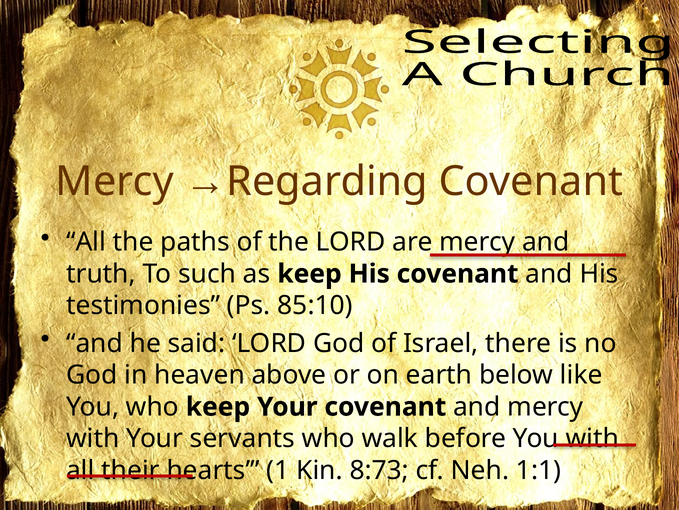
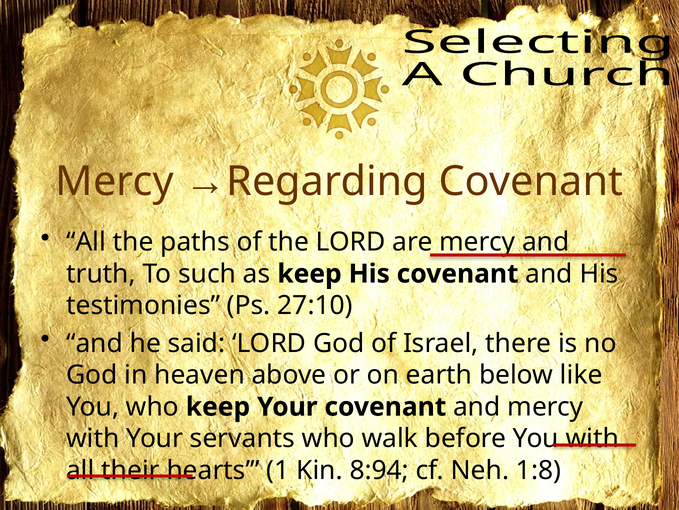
85:10: 85:10 -> 27:10
8:73: 8:73 -> 8:94
1:1: 1:1 -> 1:8
